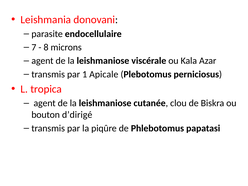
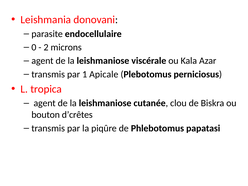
7: 7 -> 0
8: 8 -> 2
d’dirigé: d’dirigé -> d’crêtes
